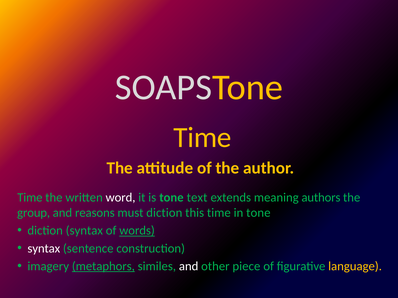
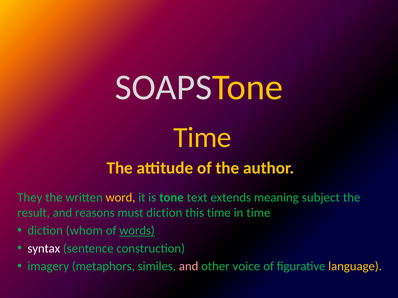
Time at (30, 198): Time -> They
word colour: white -> yellow
authors: authors -> subject
group: group -> result
in tone: tone -> time
diction syntax: syntax -> whom
metaphors underline: present -> none
and at (189, 267) colour: white -> pink
piece: piece -> voice
